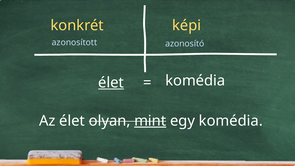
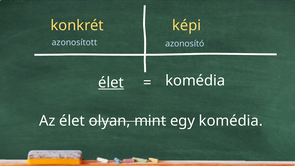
mint underline: present -> none
